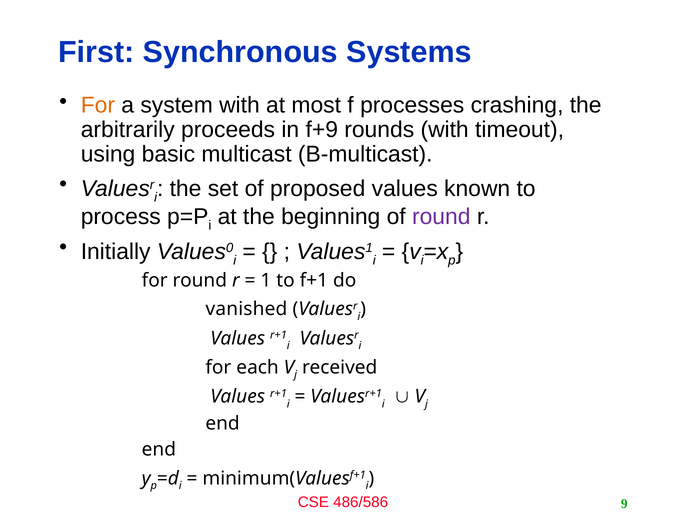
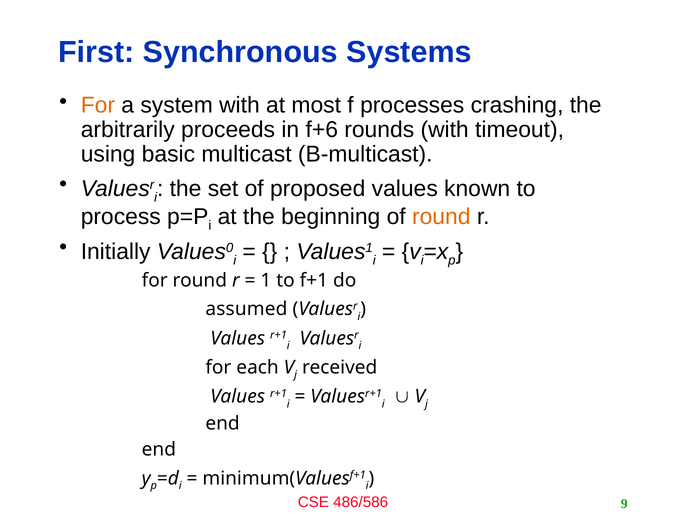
f+9: f+9 -> f+6
round at (441, 217) colour: purple -> orange
vanished: vanished -> assumed
